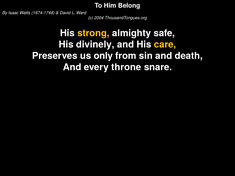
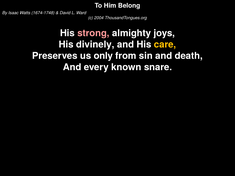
strong colour: yellow -> pink
safe: safe -> joys
throne: throne -> known
